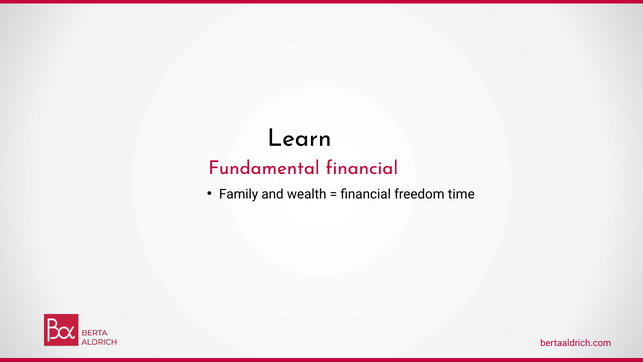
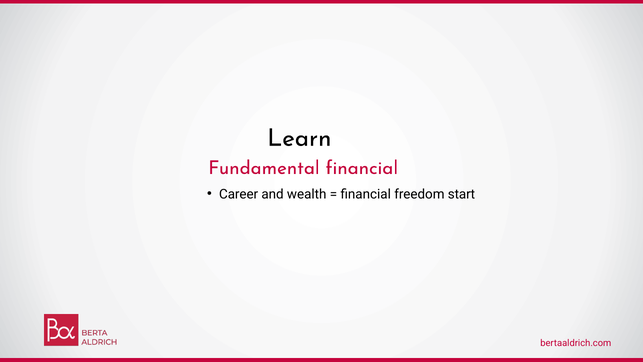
Family: Family -> Career
time: time -> start
